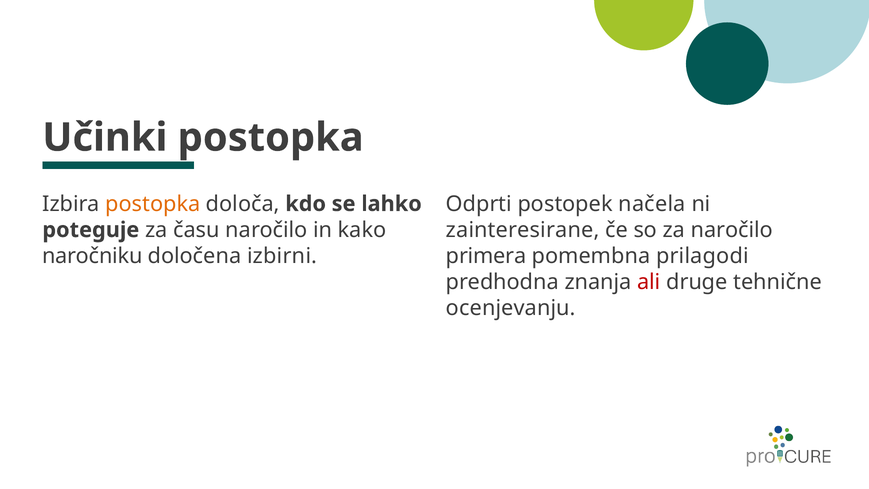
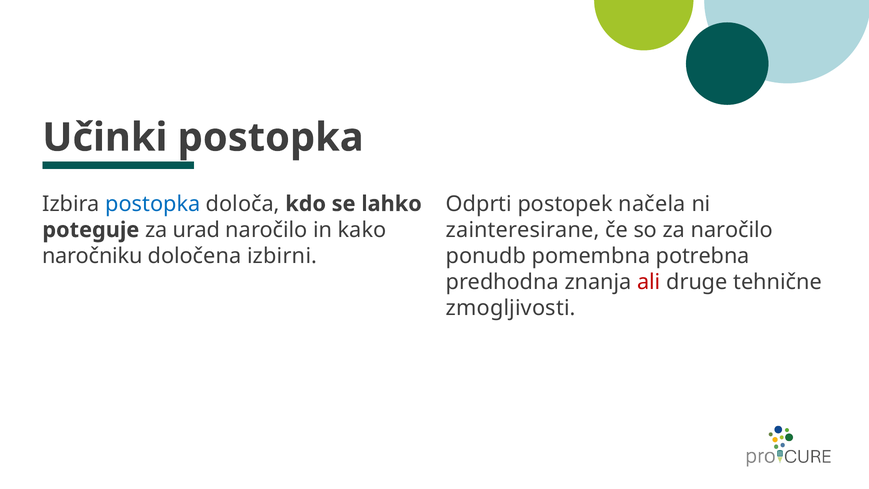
postopka at (153, 204) colour: orange -> blue
času: času -> urad
primera: primera -> ponudb
prilagodi: prilagodi -> potrebna
ocenjevanju: ocenjevanju -> zmogljivosti
